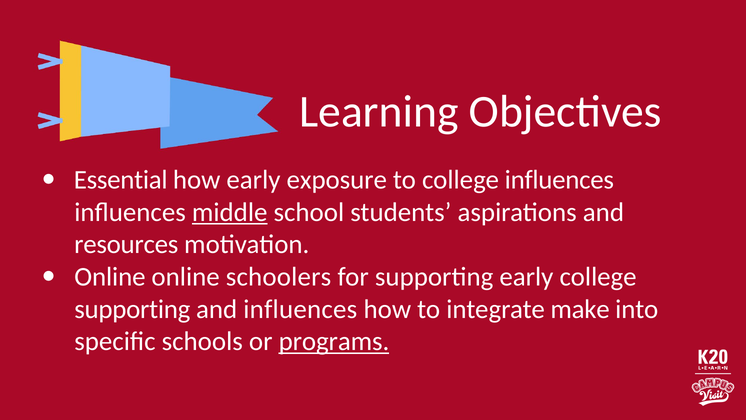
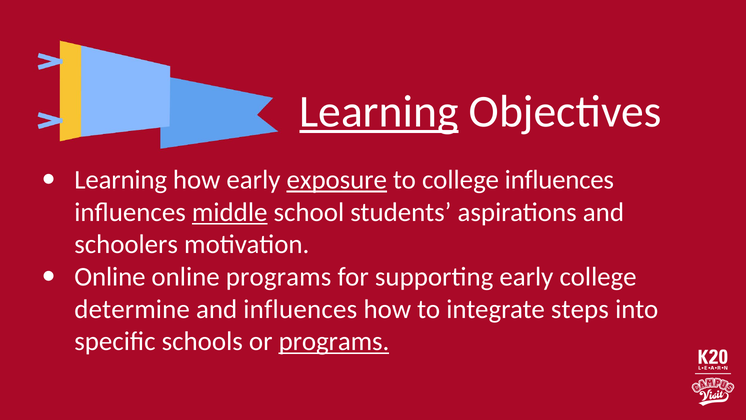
Learning at (379, 112) underline: none -> present
Essential at (121, 180): Essential -> Learning
exposure underline: none -> present
resources: resources -> schoolers
online schoolers: schoolers -> programs
supporting at (132, 309): supporting -> determine
make: make -> steps
